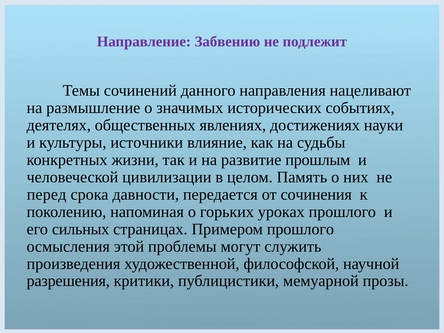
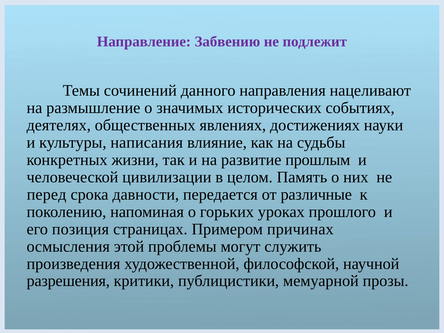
источники: источники -> написания
сочинения: сочинения -> различные
сильных: сильных -> позиция
Примером прошлого: прошлого -> причинах
